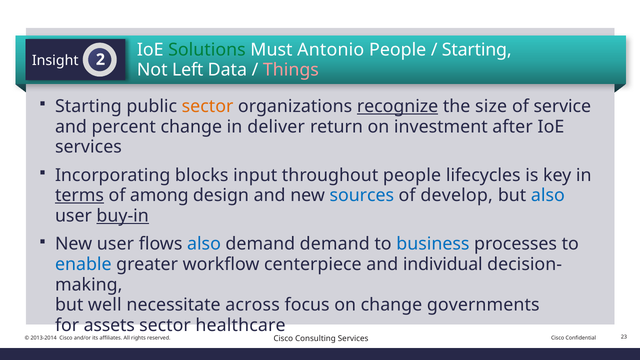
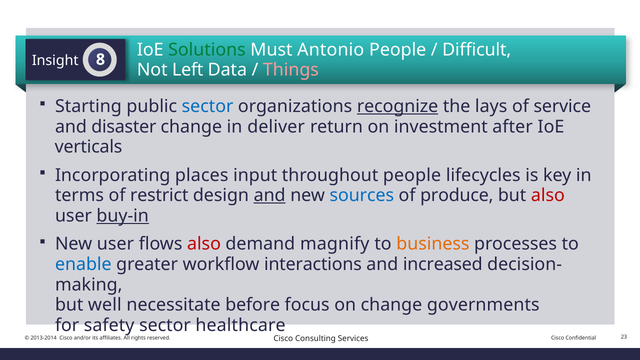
Starting at (477, 50): Starting -> Difficult
2: 2 -> 8
sector at (208, 106) colour: orange -> blue
size: size -> lays
percent: percent -> disaster
services at (88, 147): services -> verticals
blocks: blocks -> places
terms underline: present -> none
among: among -> restrict
and at (270, 196) underline: none -> present
develop: develop -> produce
also at (548, 196) colour: blue -> red
also at (204, 244) colour: blue -> red
demand demand: demand -> magnify
business colour: blue -> orange
centerpiece: centerpiece -> interactions
individual: individual -> increased
across: across -> before
assets: assets -> safety
